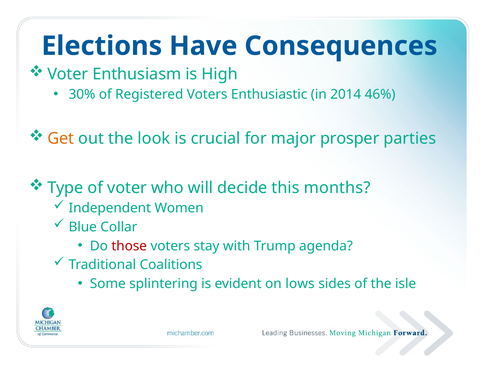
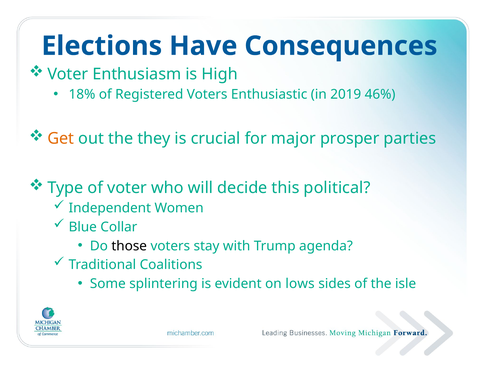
30%: 30% -> 18%
2014: 2014 -> 2019
look: look -> they
months: months -> political
those colour: red -> black
